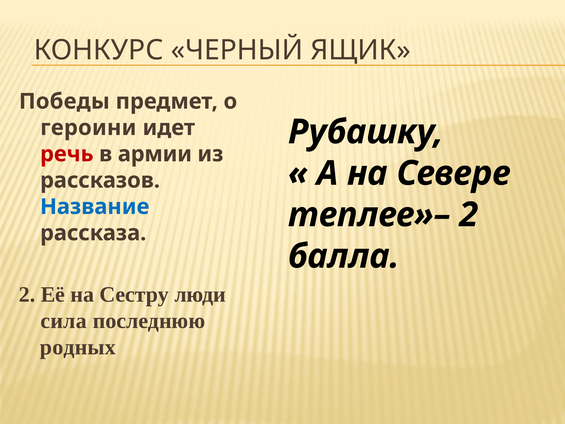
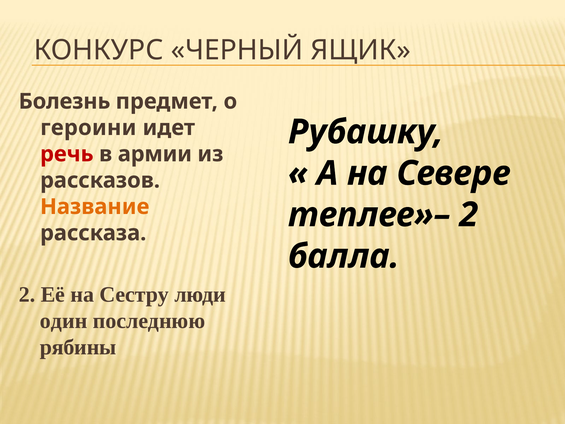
Победы: Победы -> Болезнь
Название colour: blue -> orange
сила: сила -> один
родных: родных -> рябины
